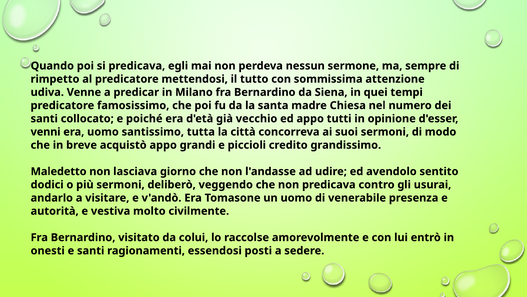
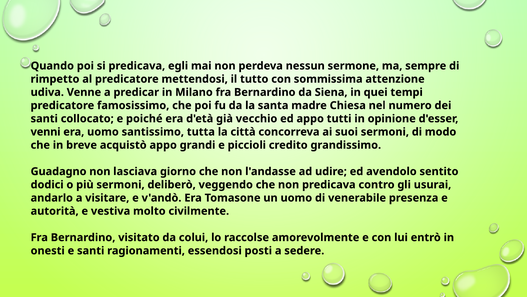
Maledetto: Maledetto -> Guadagno
